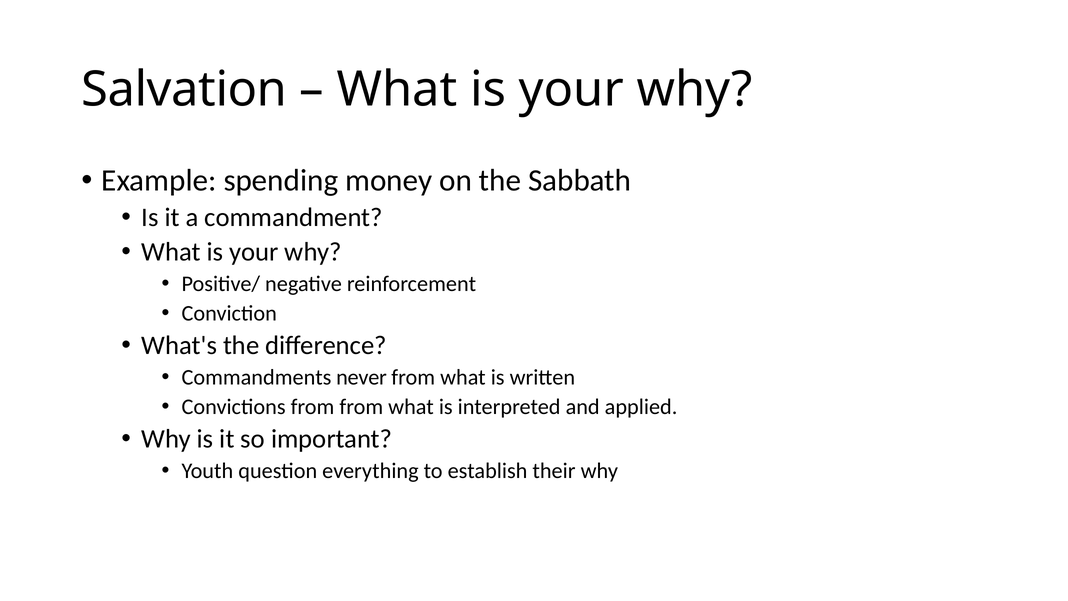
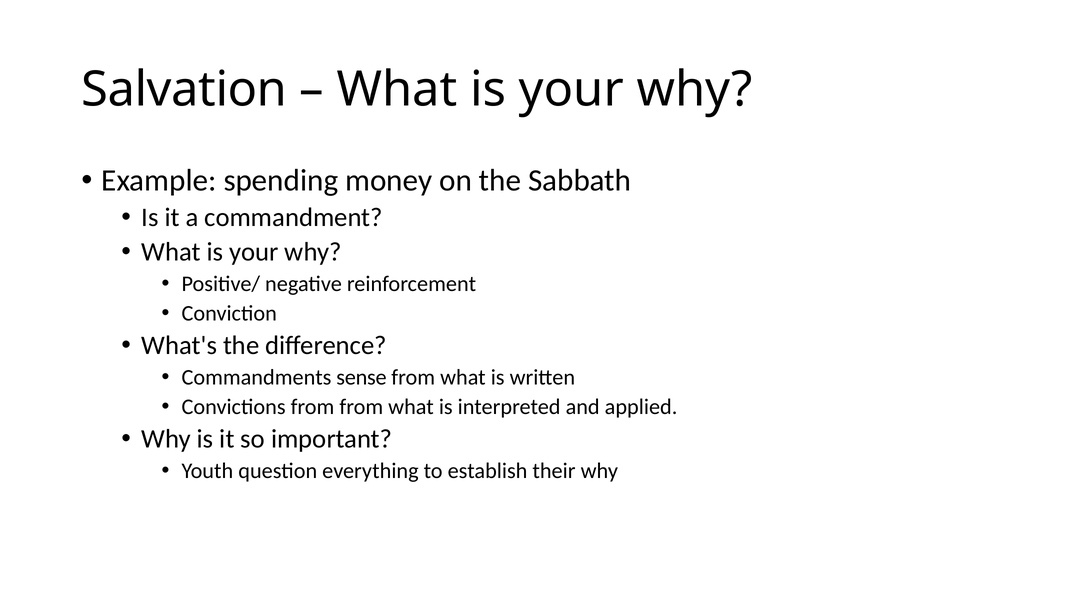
never: never -> sense
